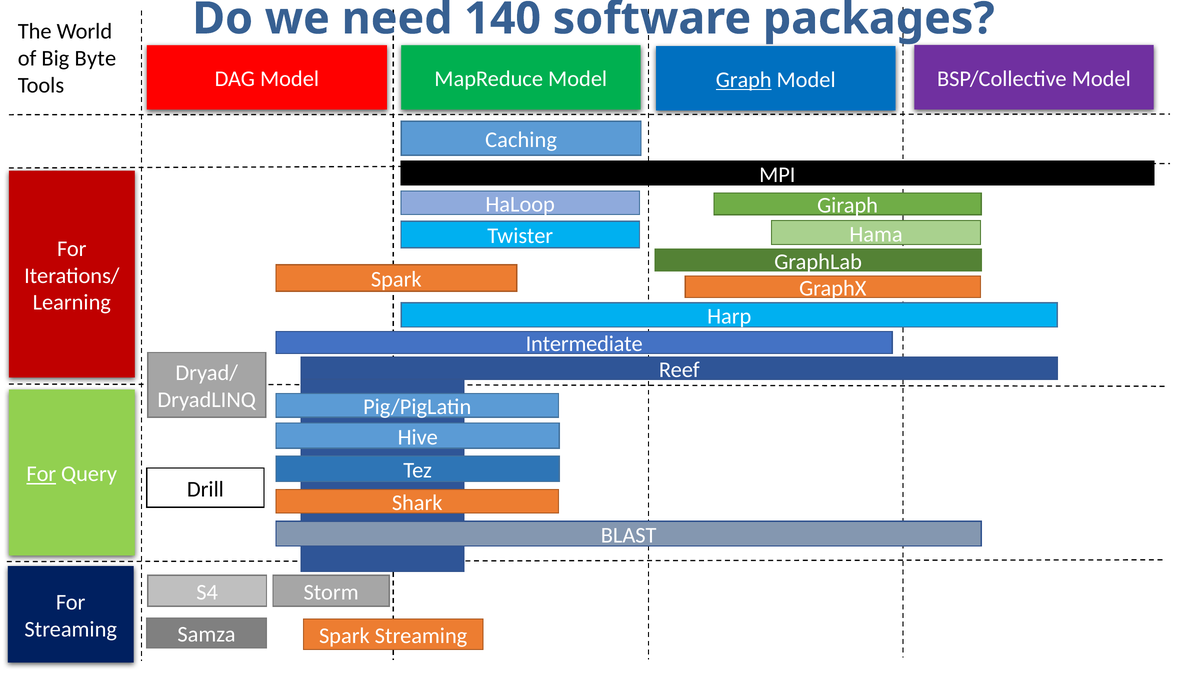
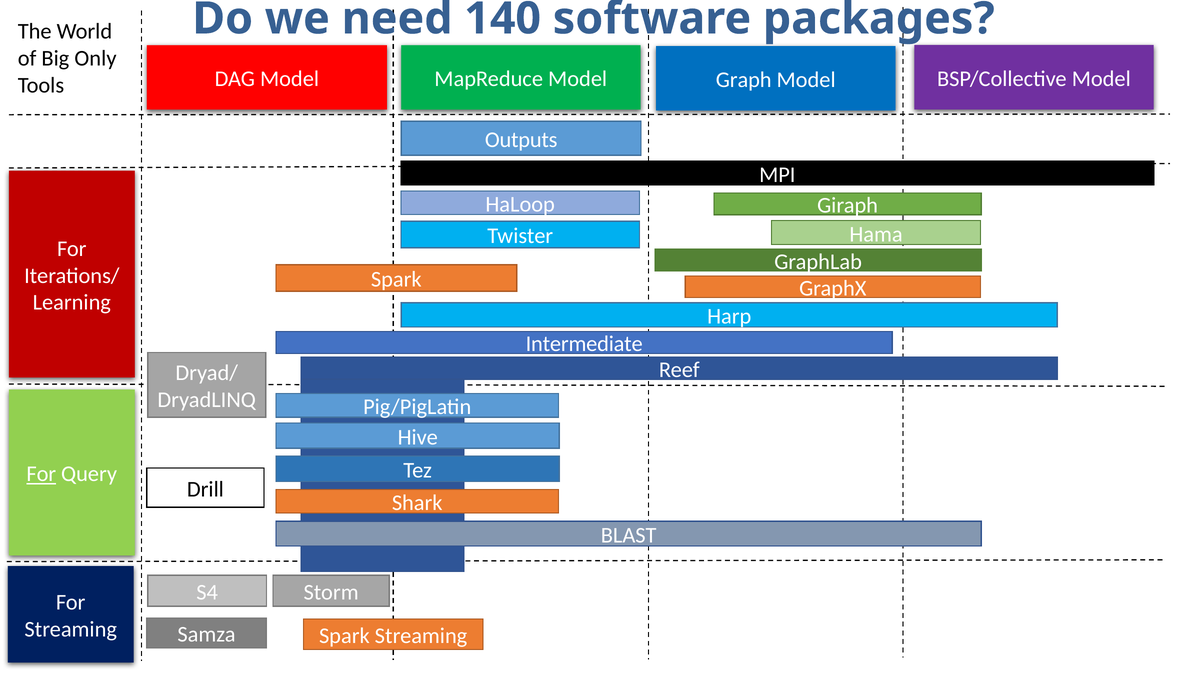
Byte: Byte -> Only
Graph underline: present -> none
Caching: Caching -> Outputs
